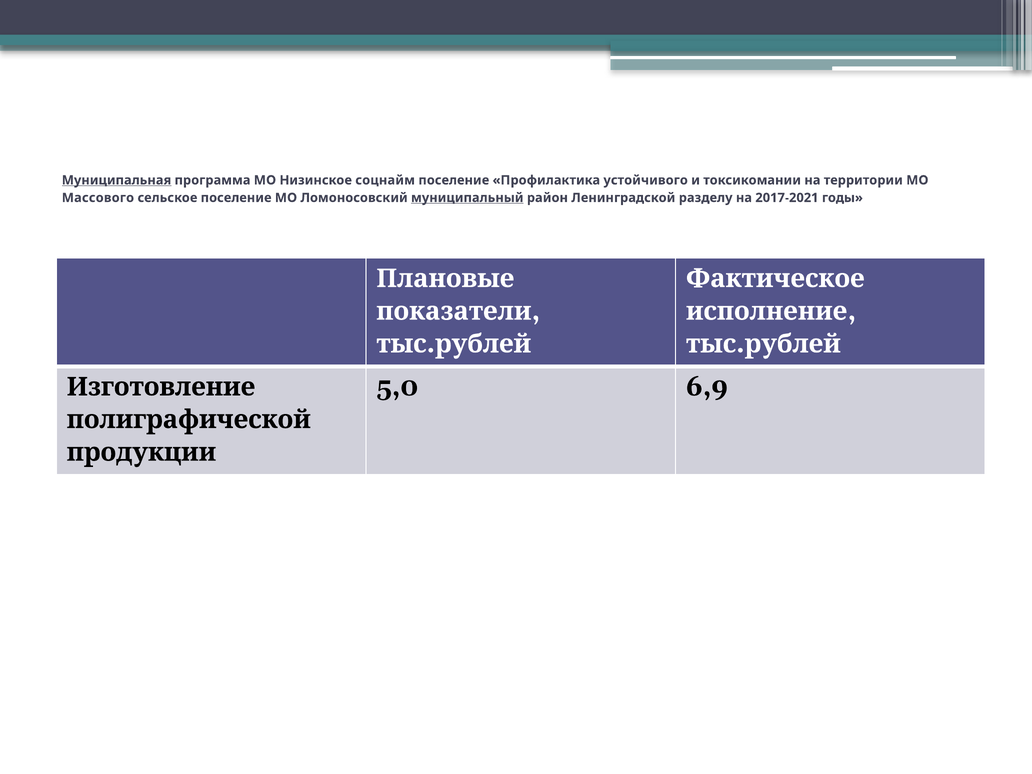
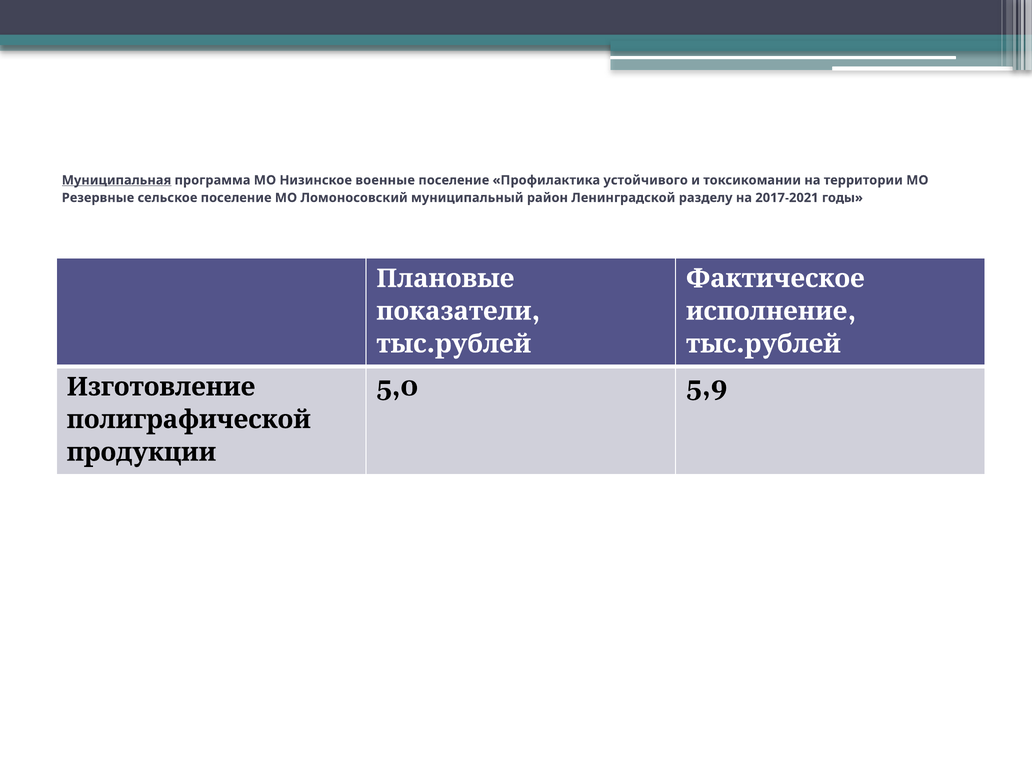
соцнайм: соцнайм -> военные
Массового: Массового -> Резервные
муниципальный underline: present -> none
6,9: 6,9 -> 5,9
